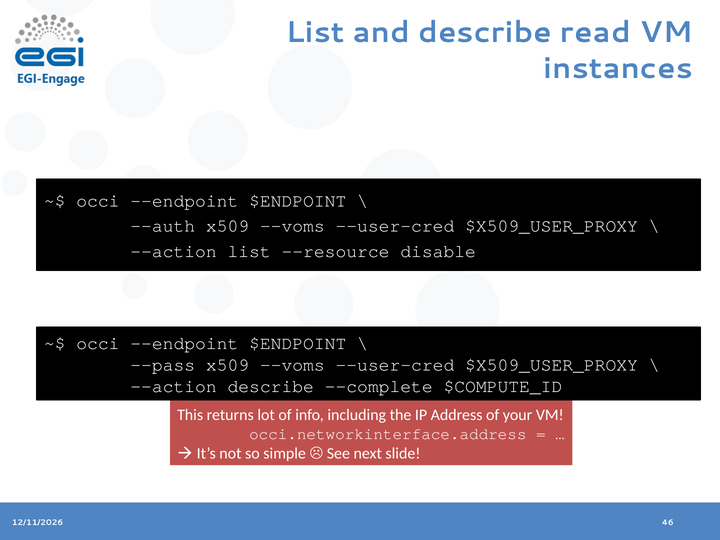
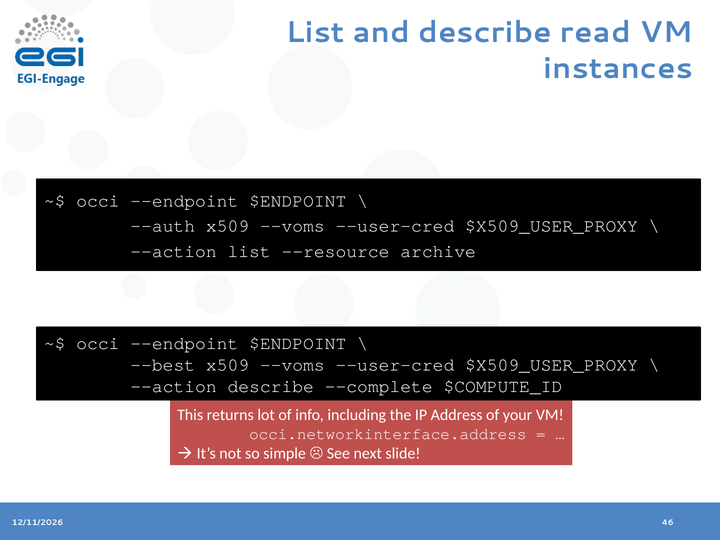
disable: disable -> archive
--pass: --pass -> --best
